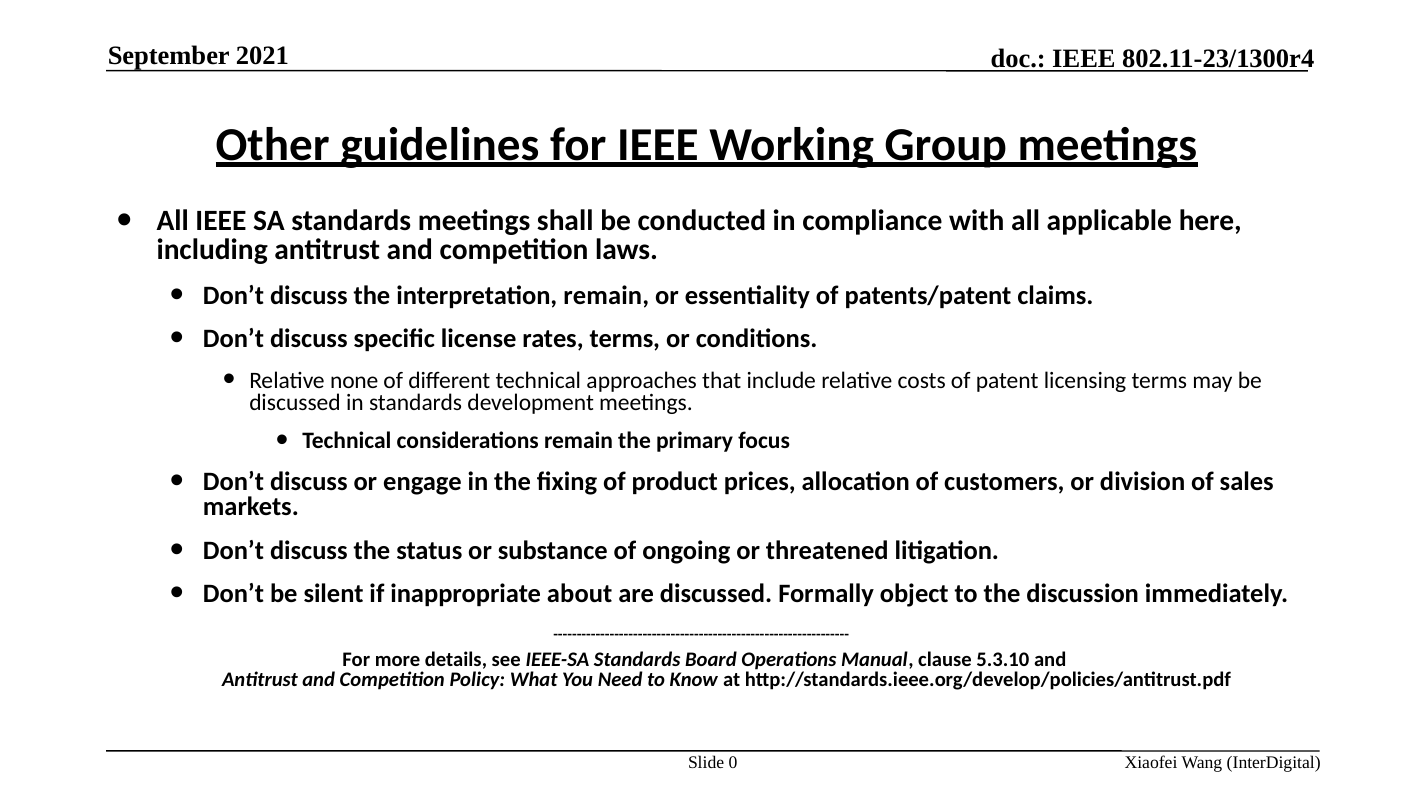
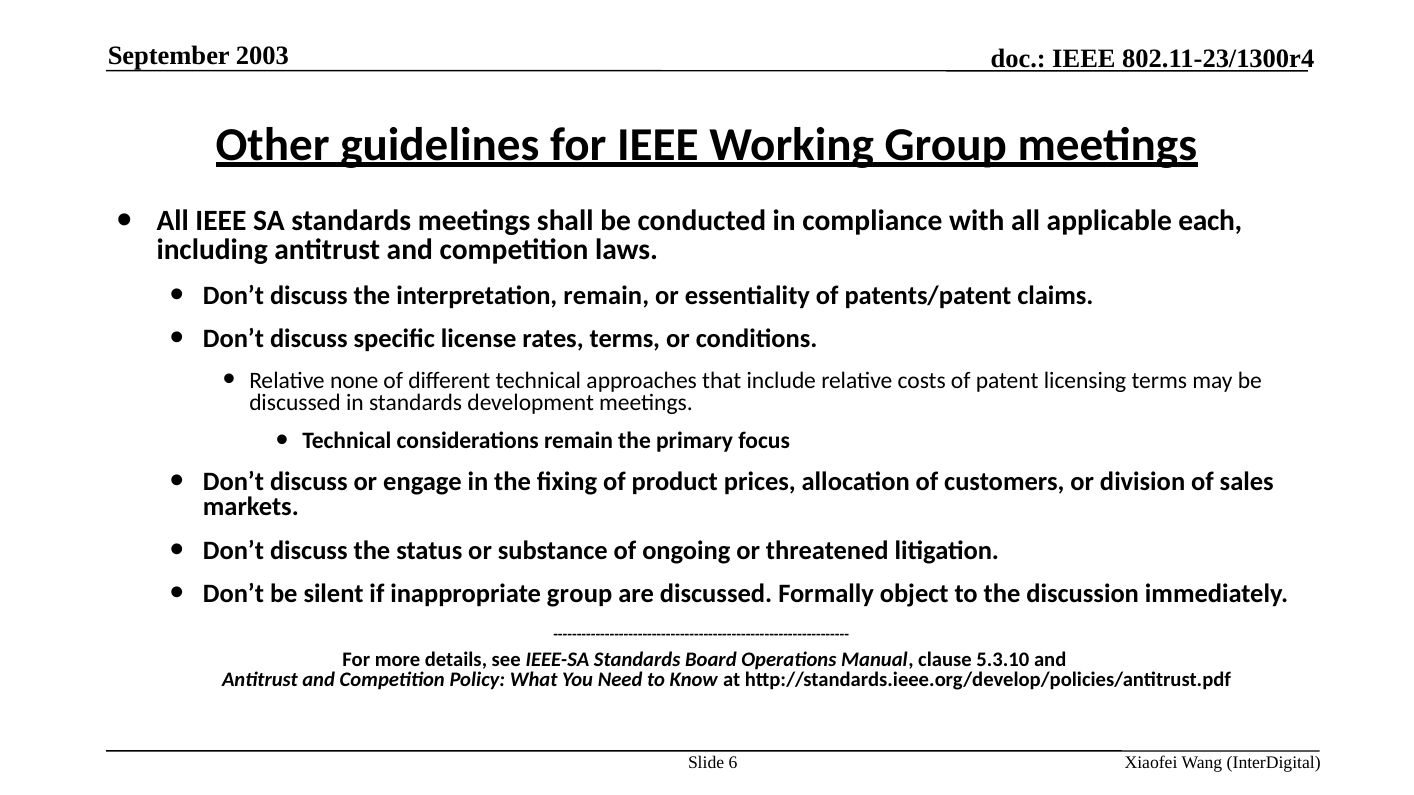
2021: 2021 -> 2003
here: here -> each
inappropriate about: about -> group
0: 0 -> 6
